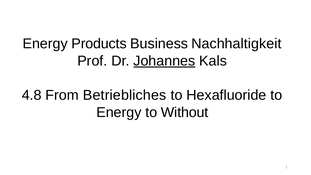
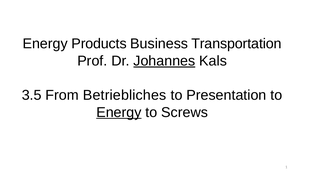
Nachhaltigkeit: Nachhaltigkeit -> Transportation
4.8: 4.8 -> 3.5
Hexafluoride: Hexafluoride -> Presentation
Energy at (119, 112) underline: none -> present
Without: Without -> Screws
